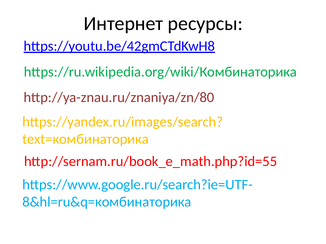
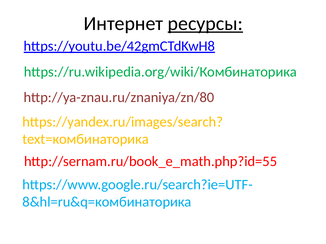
ресурсы underline: none -> present
